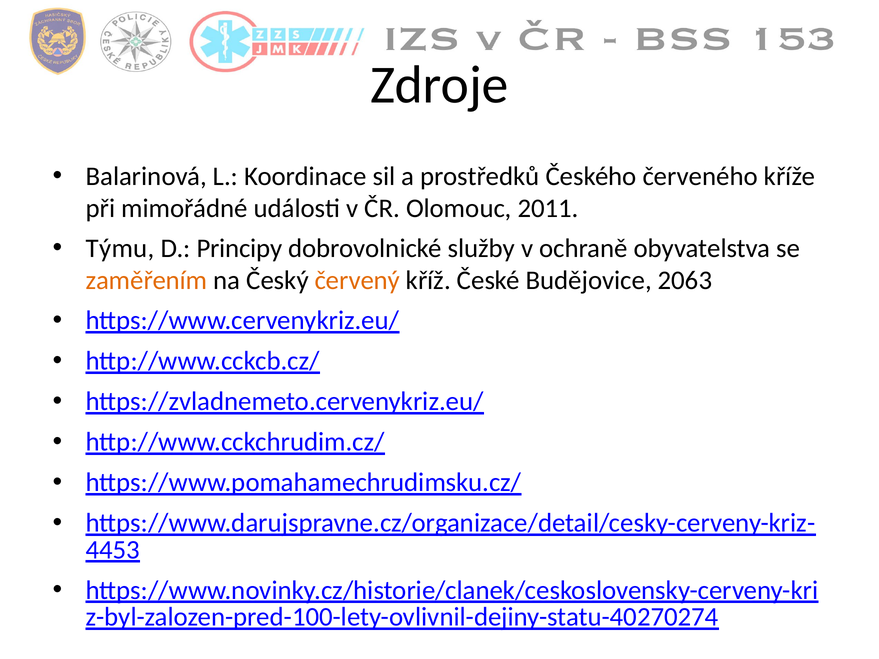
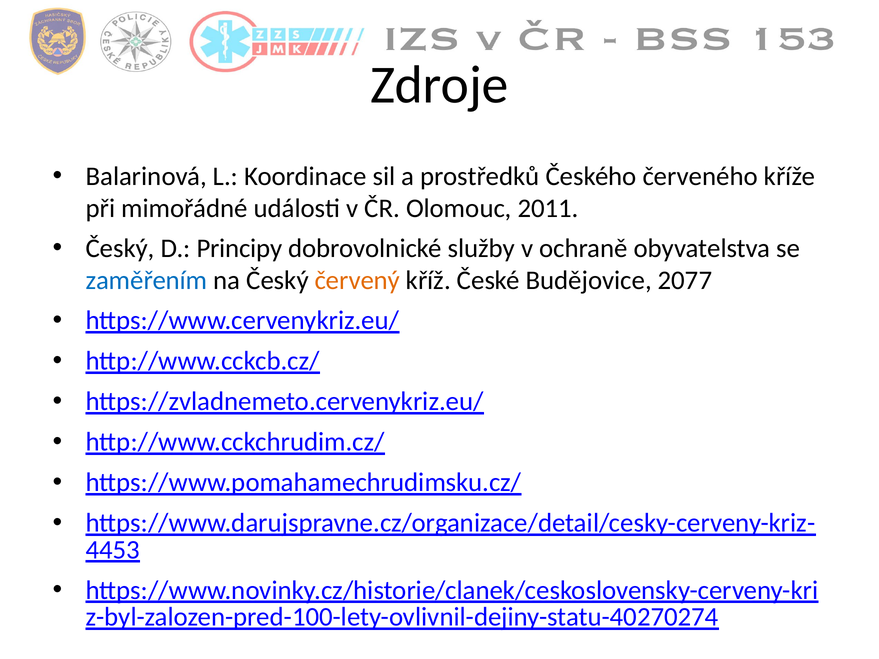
Týmu at (120, 248): Týmu -> Český
zaměřením colour: orange -> blue
2063: 2063 -> 2077
